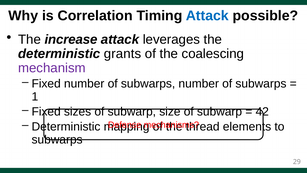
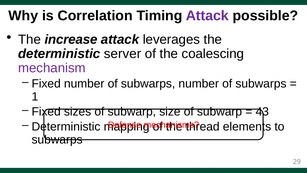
Attack at (207, 16) colour: blue -> purple
grants: grants -> server
42: 42 -> 43
